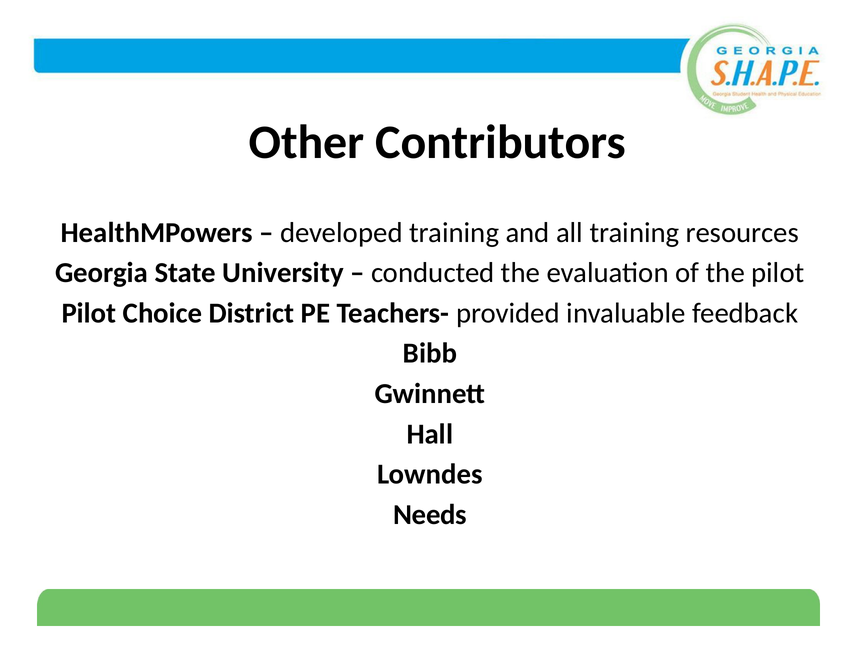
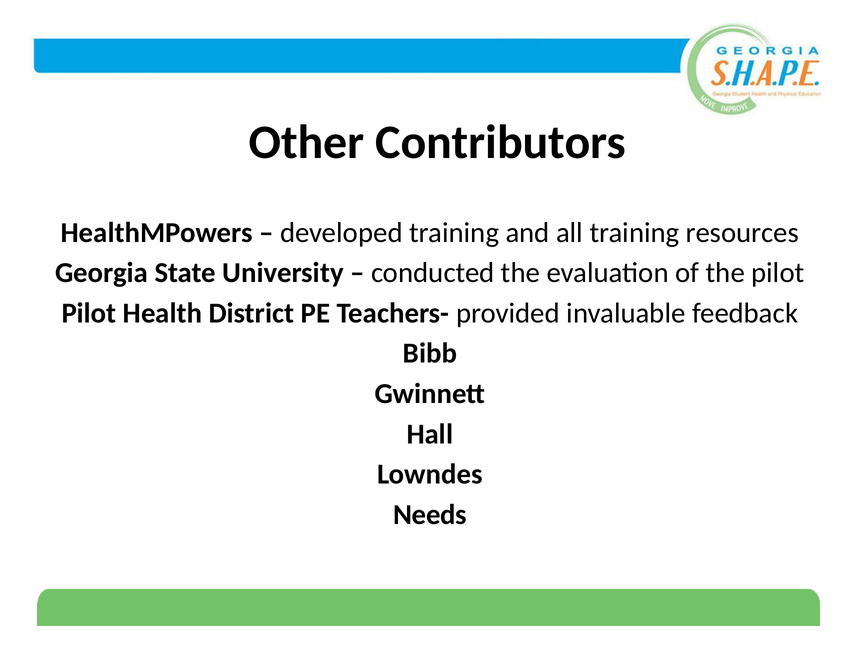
Choice: Choice -> Health
